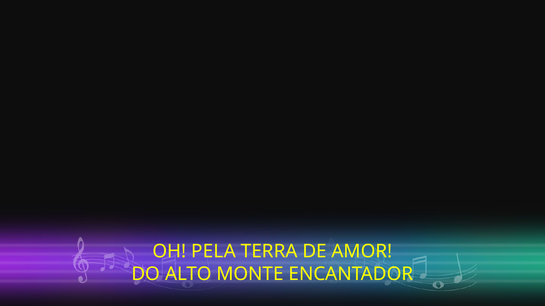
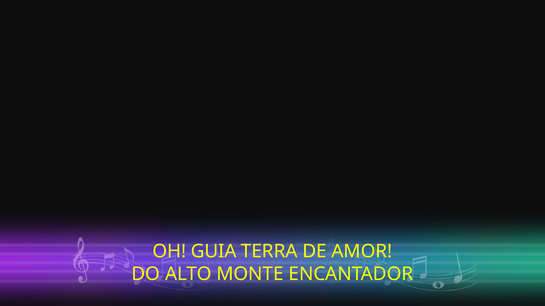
PELA: PELA -> GUIA
